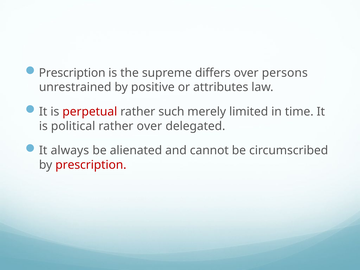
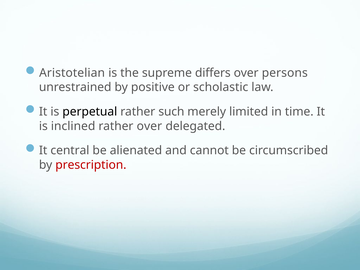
Prescription at (72, 73): Prescription -> Aristotelian
attributes: attributes -> scholastic
perpetual colour: red -> black
political: political -> inclined
always: always -> central
